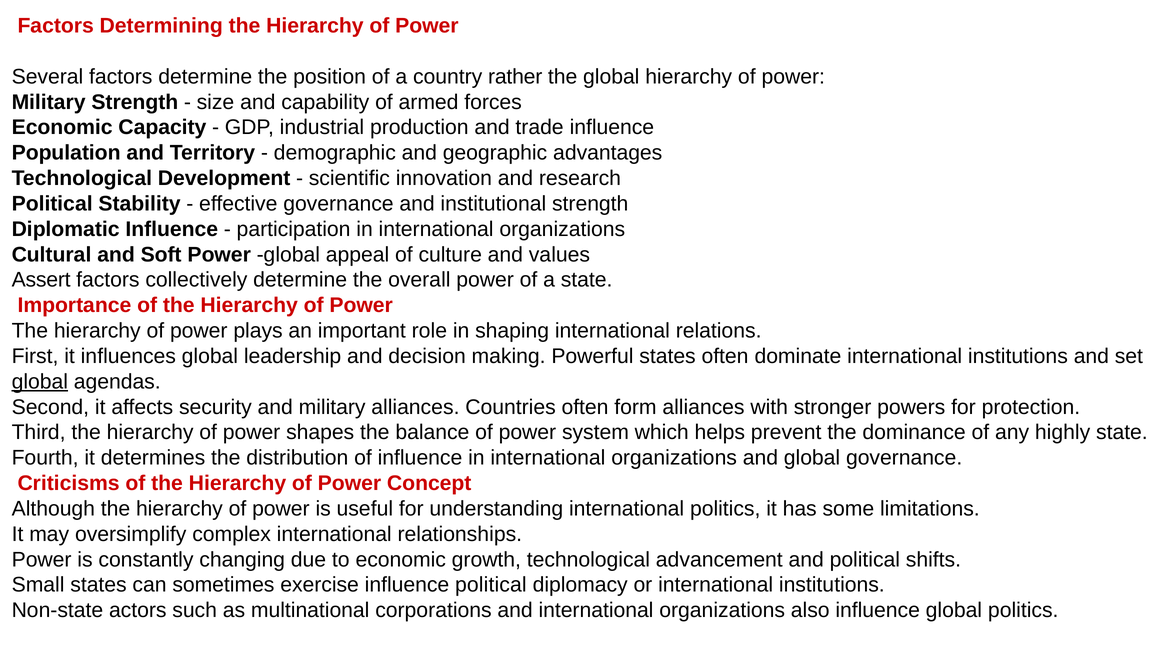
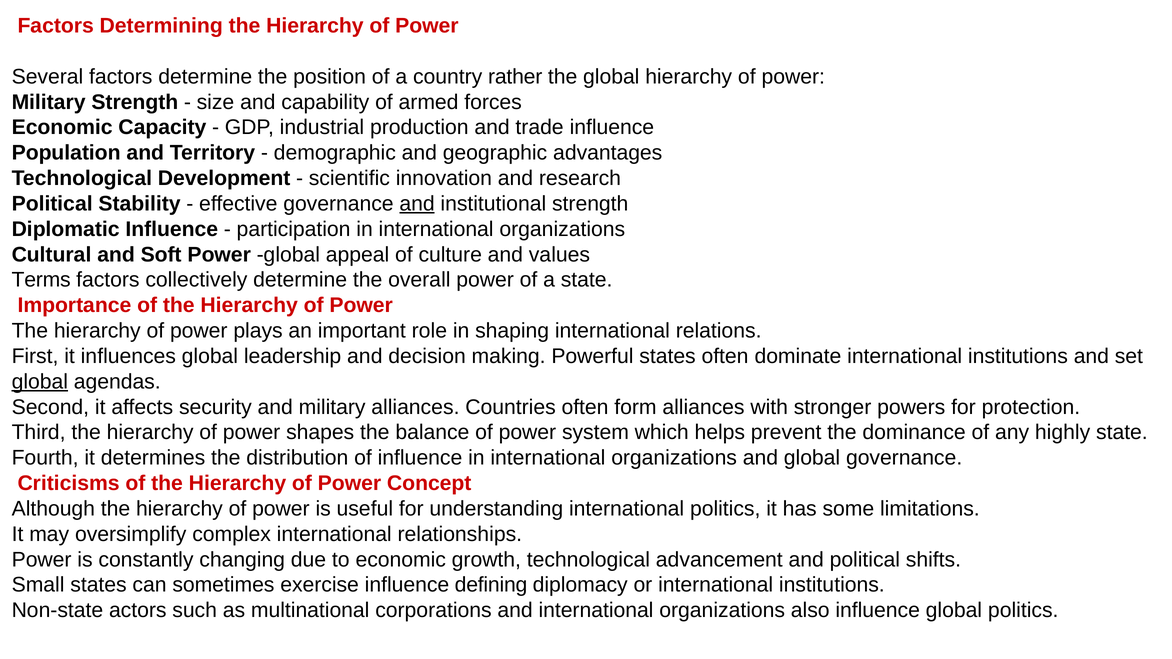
and at (417, 204) underline: none -> present
Assert: Assert -> Terms
influence political: political -> defining
